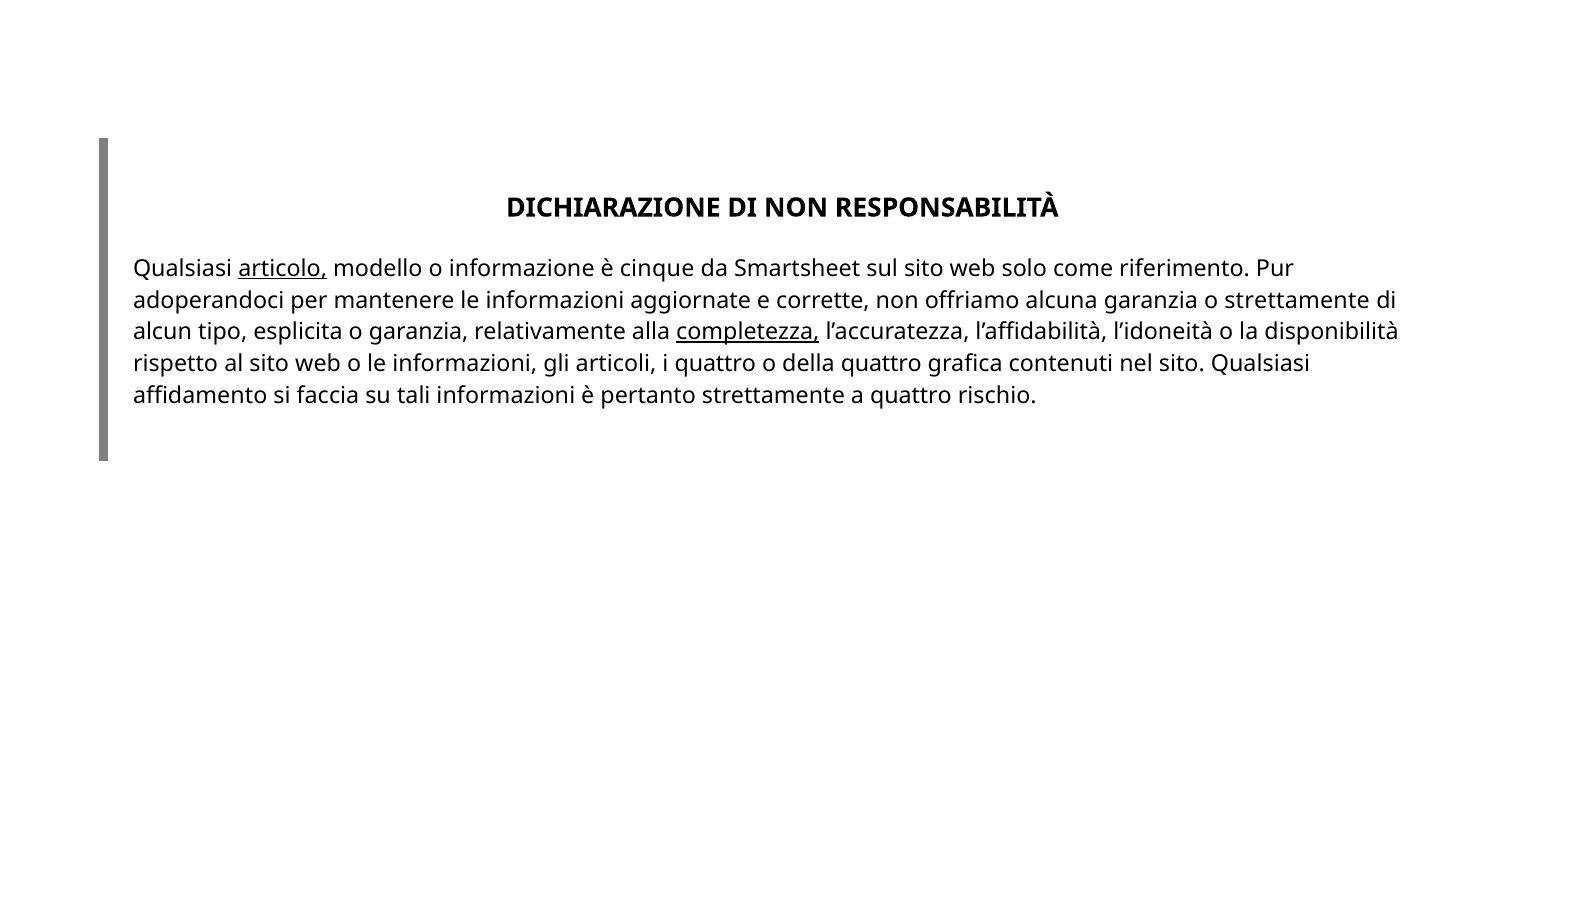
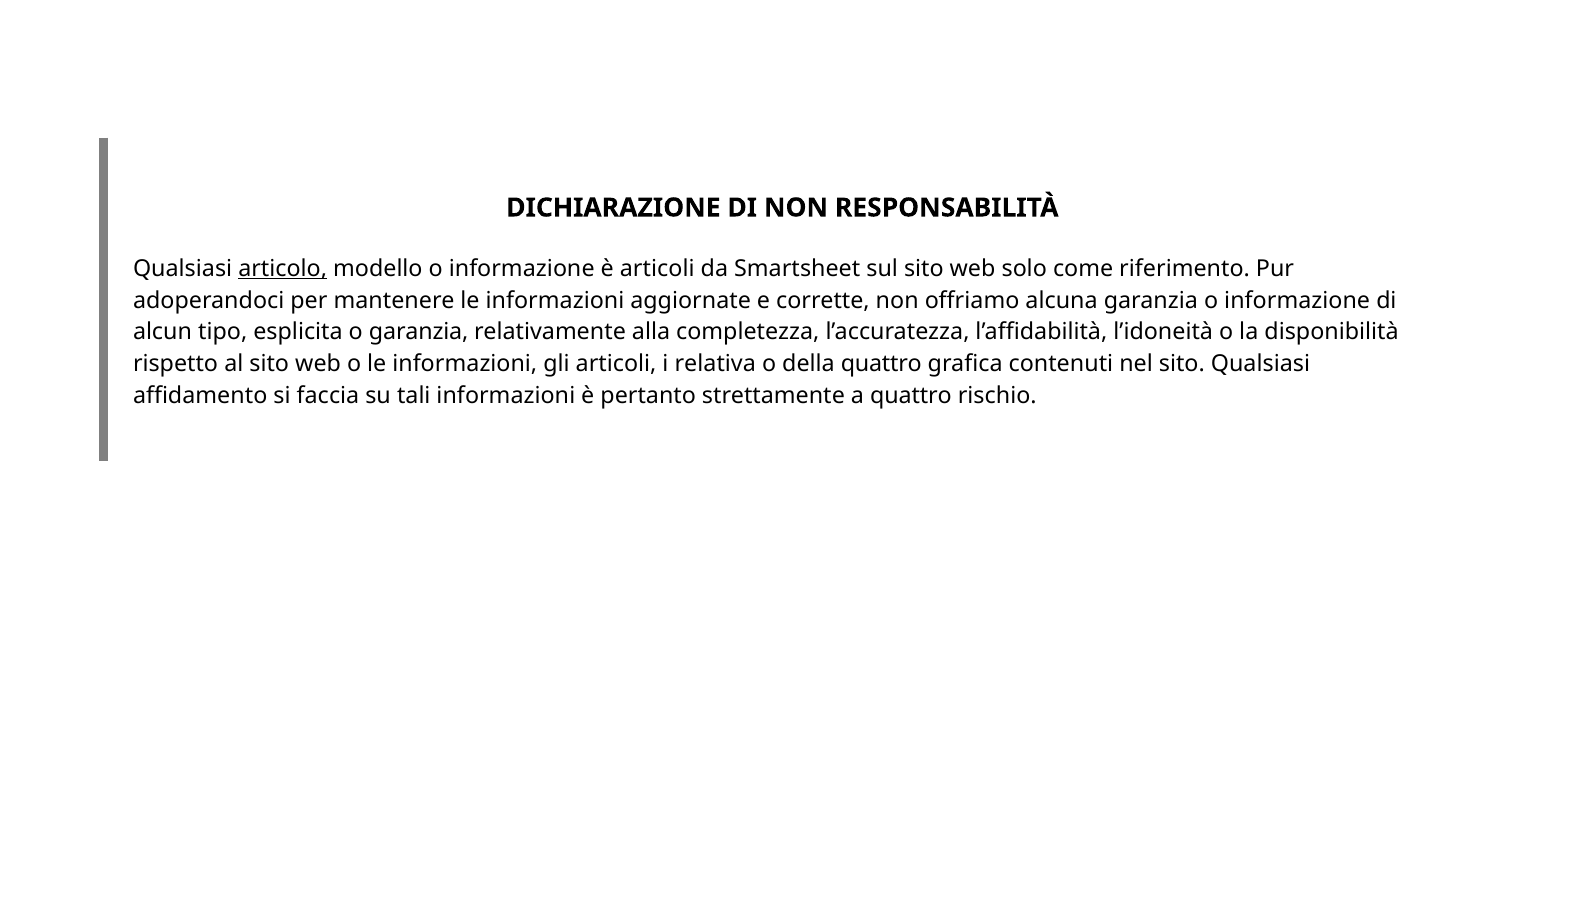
è cinque: cinque -> articoli
garanzia o strettamente: strettamente -> informazione
completezza underline: present -> none
i quattro: quattro -> relativa
